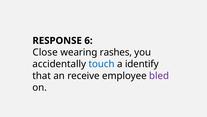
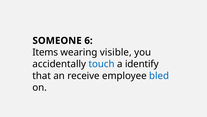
RESPONSE: RESPONSE -> SOMEONE
Close: Close -> Items
rashes: rashes -> visible
bled colour: purple -> blue
